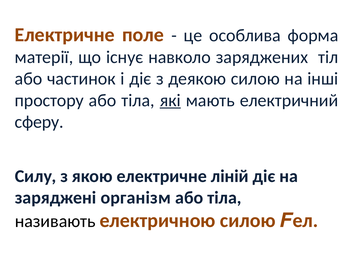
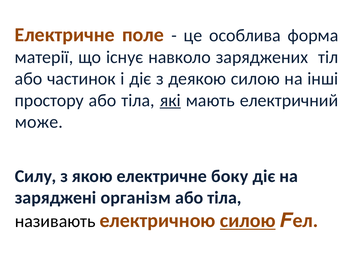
сферу: сферу -> може
ліній: ліній -> боку
силою at (248, 221) underline: none -> present
